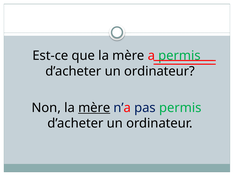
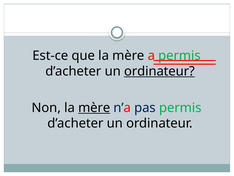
ordinateur at (159, 71) underline: none -> present
